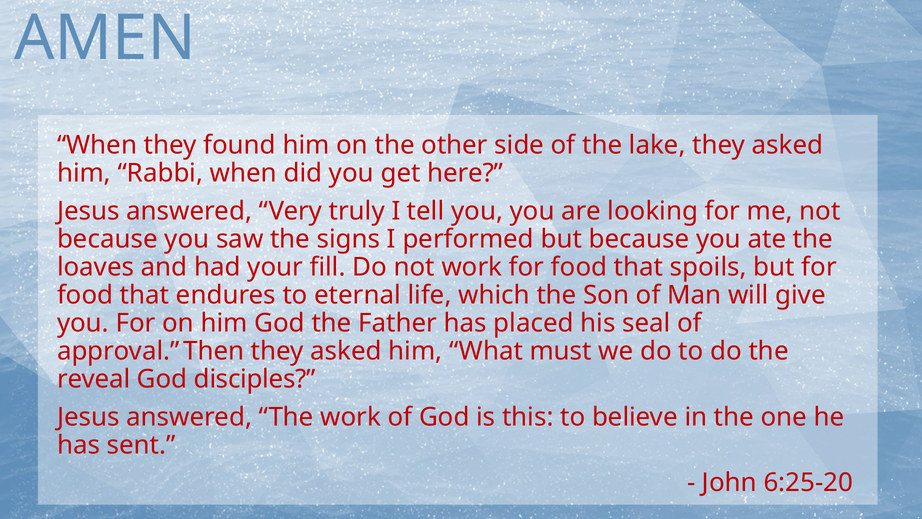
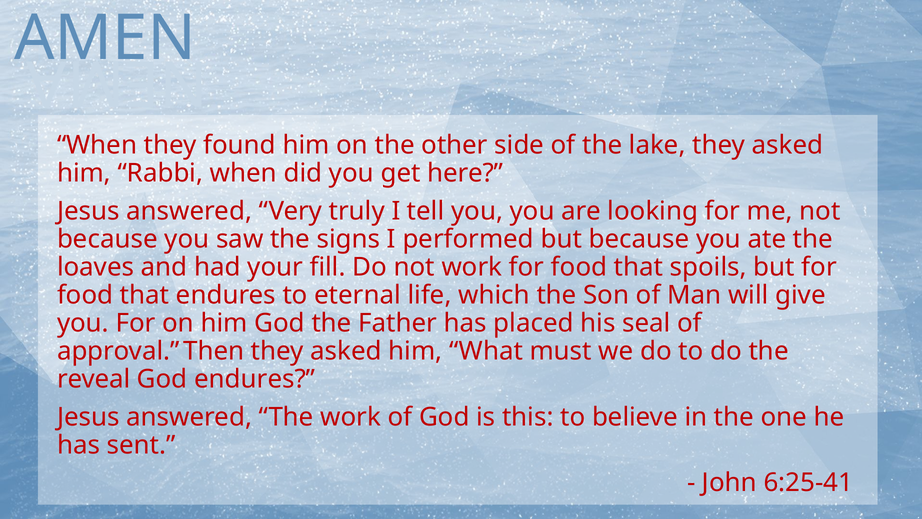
God disciples: disciples -> endures
6:25-20: 6:25-20 -> 6:25-41
